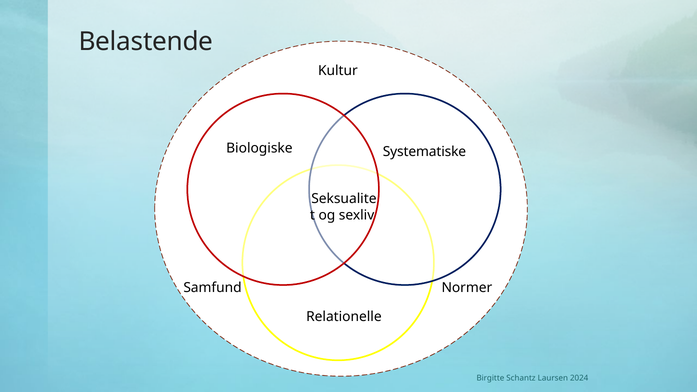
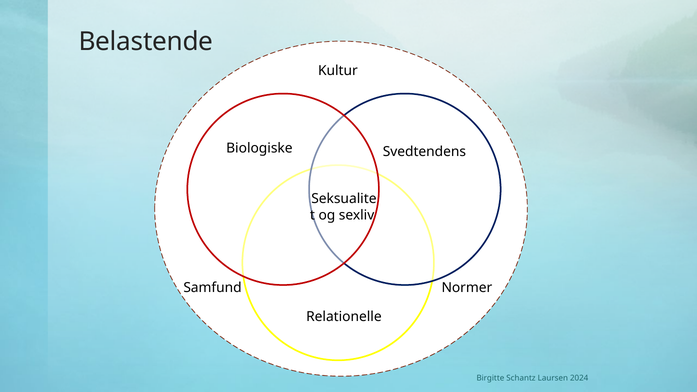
Systematiske: Systematiske -> Svedtendens
